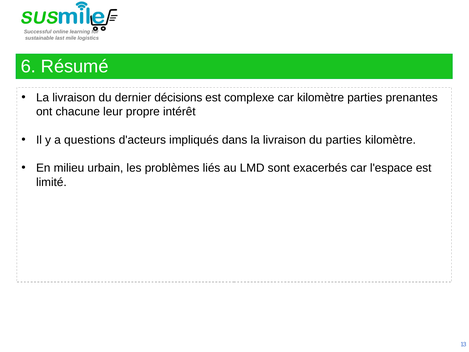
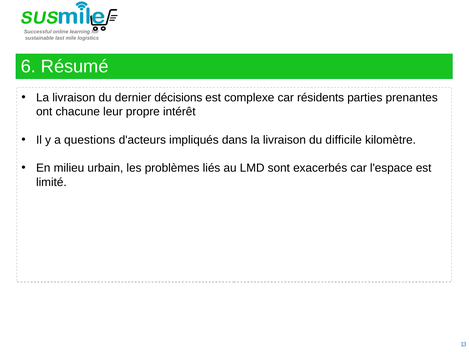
car kilomètre: kilomètre -> résidents
du parties: parties -> difficile
